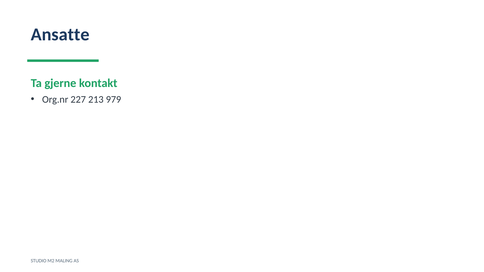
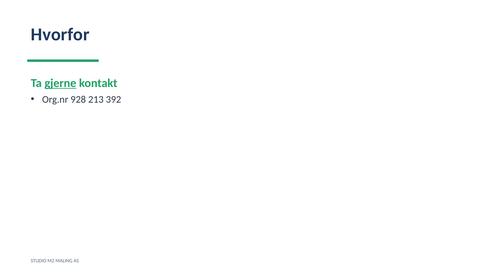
Ansatte: Ansatte -> Hvorfor
gjerne underline: none -> present
227: 227 -> 928
979: 979 -> 392
